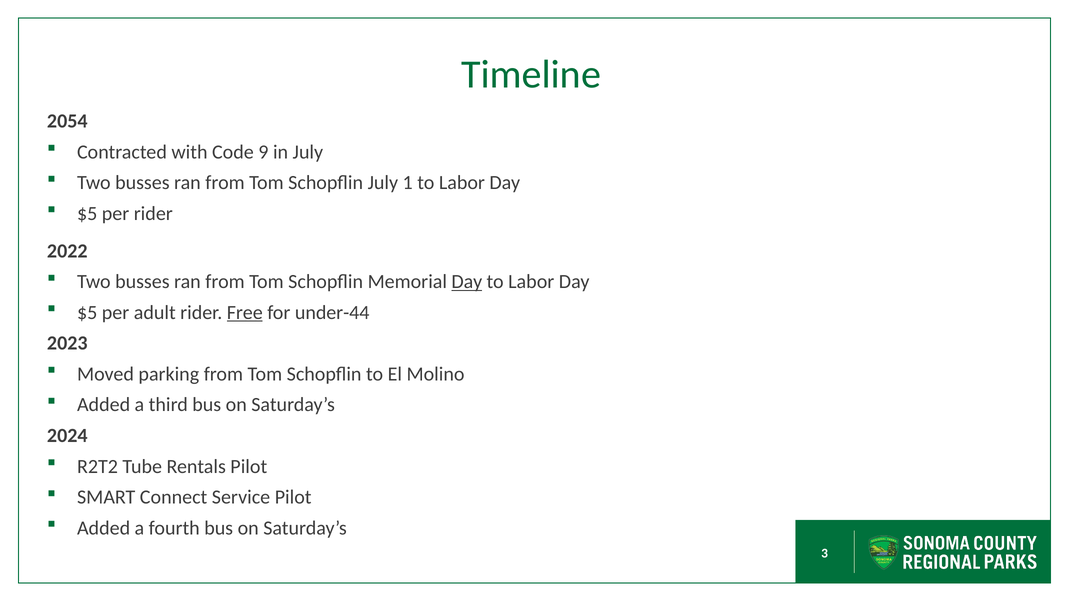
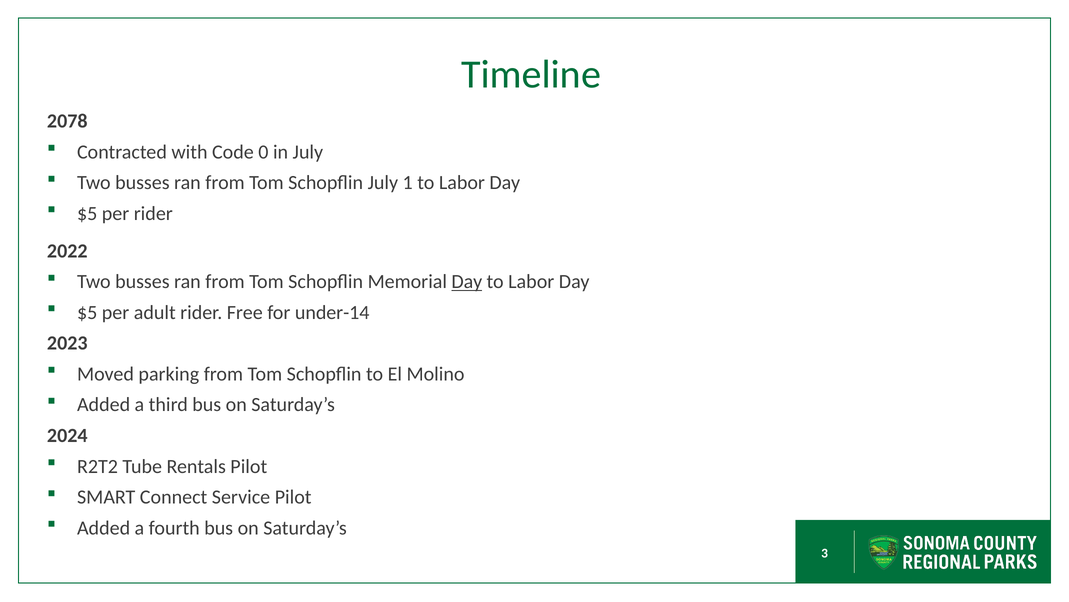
2054: 2054 -> 2078
9: 9 -> 0
Free underline: present -> none
under-44: under-44 -> under-14
